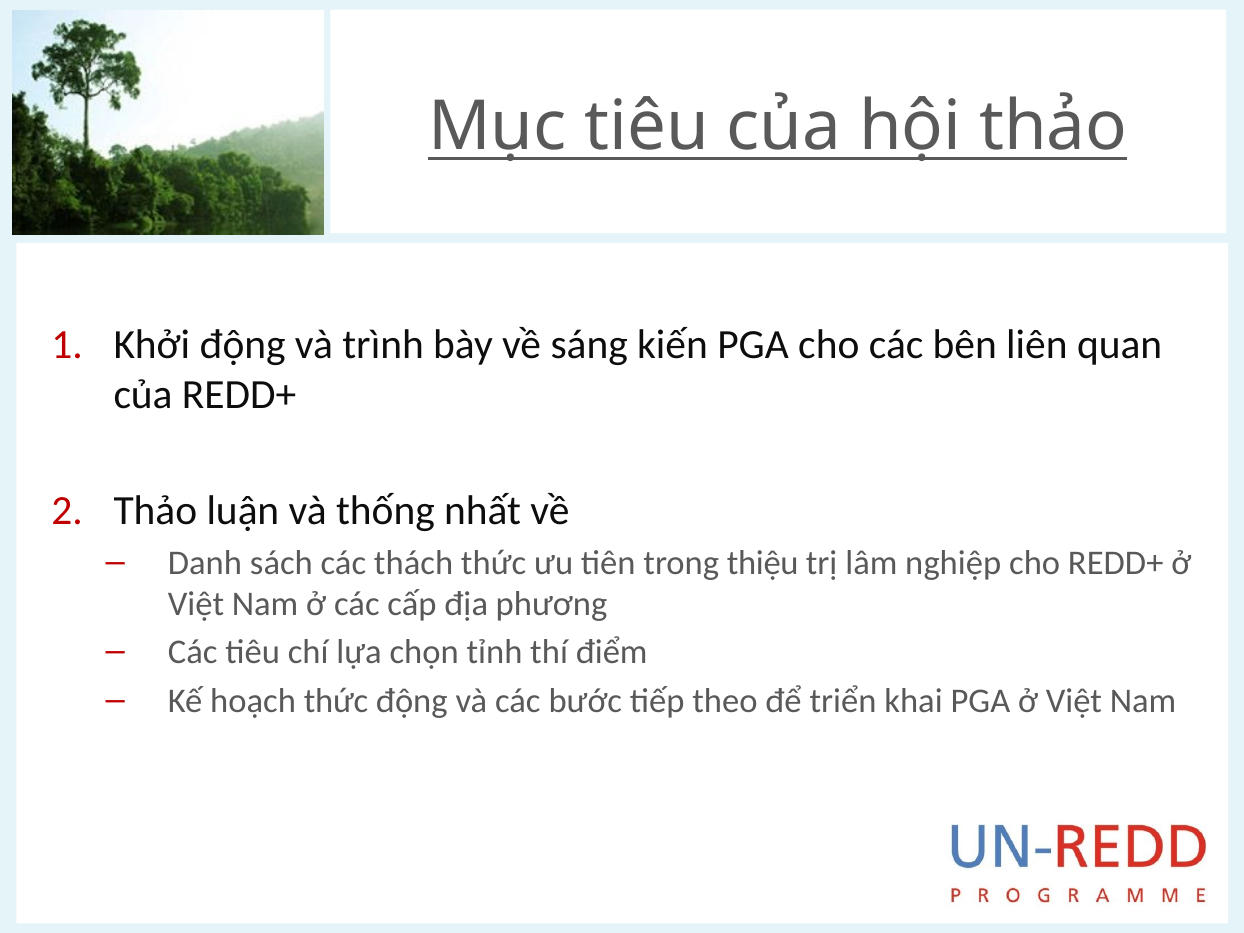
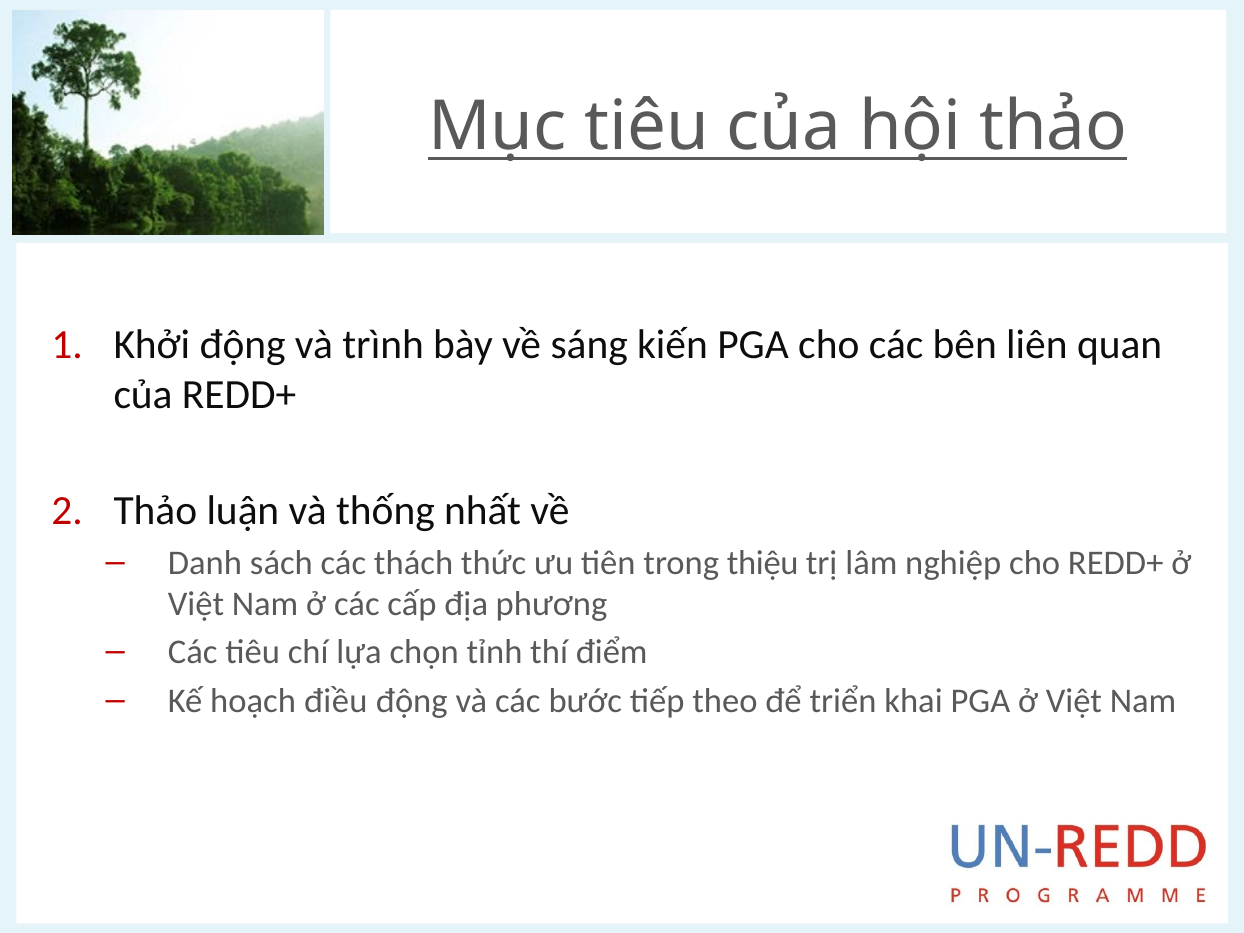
hoạch thức: thức -> điều
